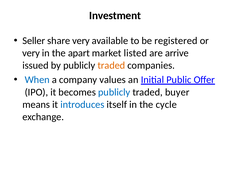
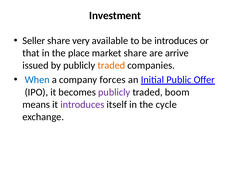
be registered: registered -> introduces
very at (31, 53): very -> that
apart: apart -> place
market listed: listed -> share
values: values -> forces
publicly at (114, 92) colour: blue -> purple
buyer: buyer -> boom
introduces at (82, 104) colour: blue -> purple
